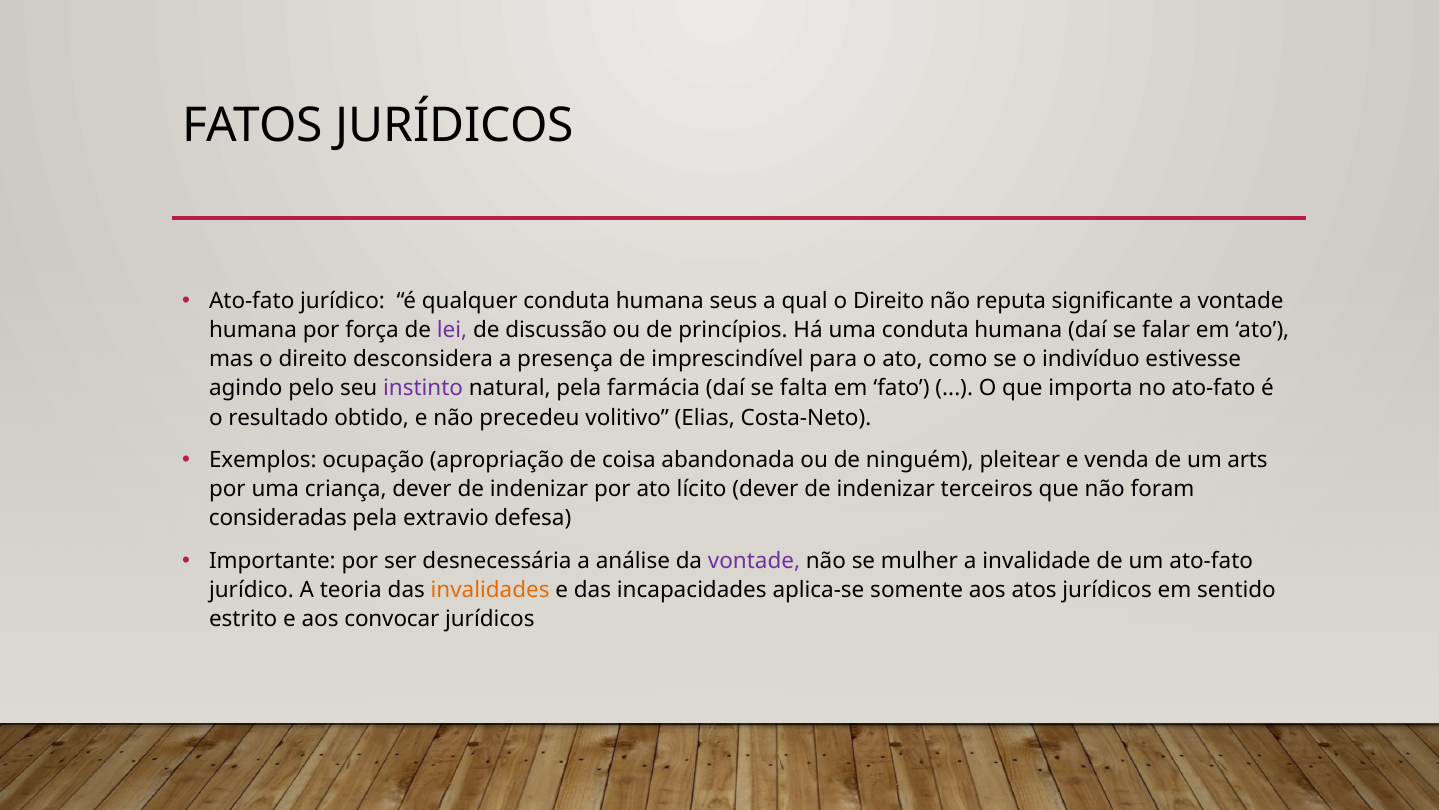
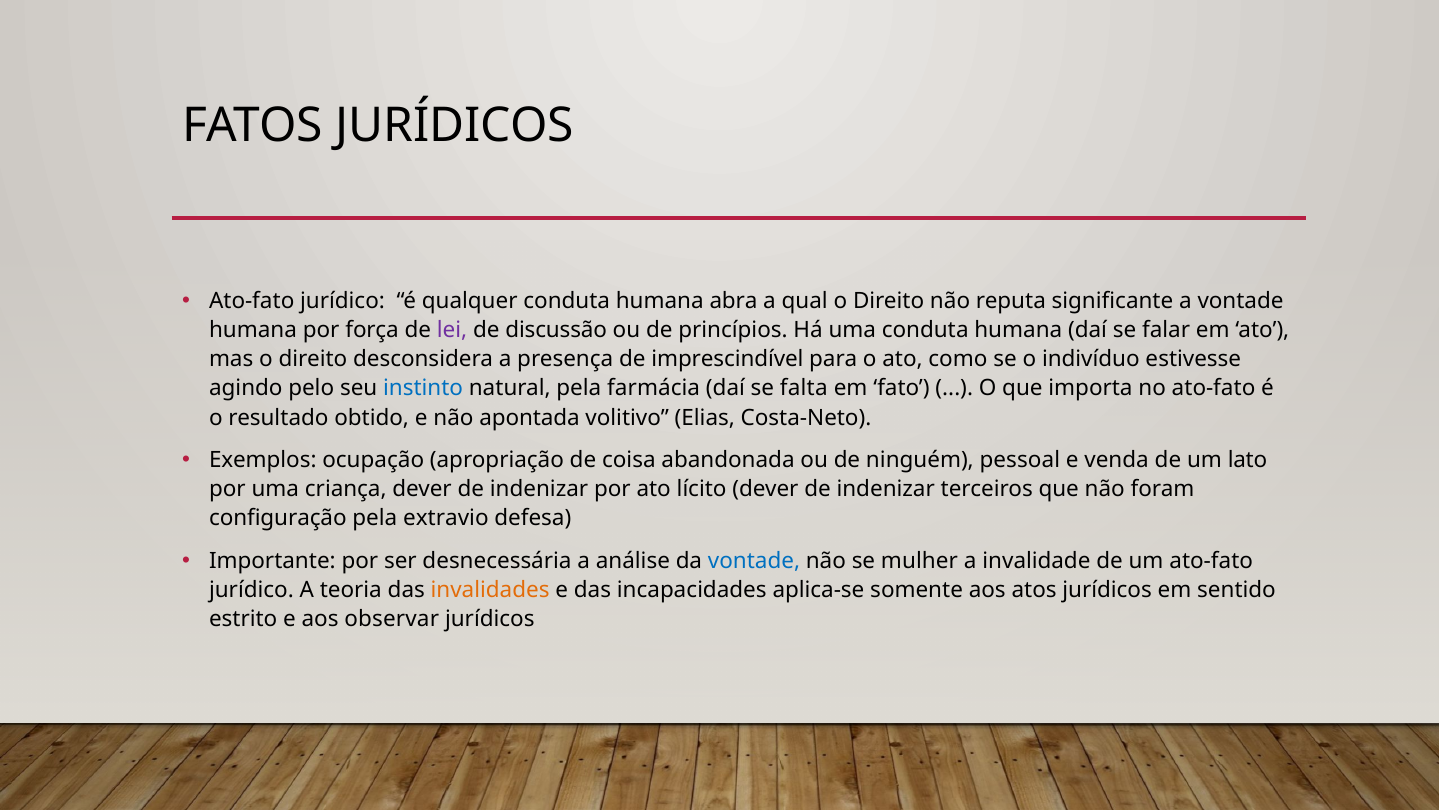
seus: seus -> abra
instinto colour: purple -> blue
precedeu: precedeu -> apontada
pleitear: pleitear -> pessoal
arts: arts -> lato
consideradas: consideradas -> configuração
vontade at (754, 561) colour: purple -> blue
convocar: convocar -> observar
